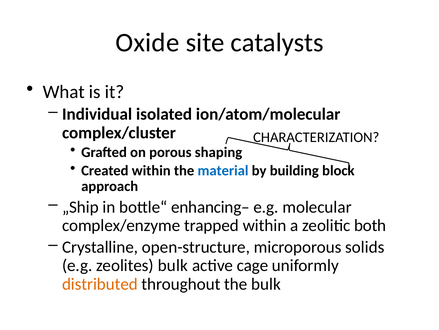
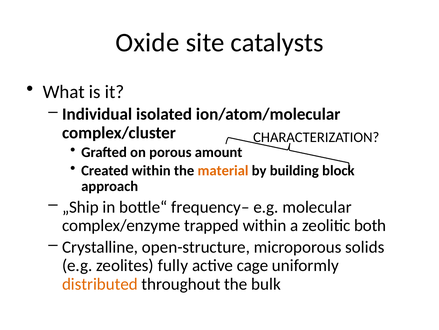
shaping: shaping -> amount
material colour: blue -> orange
enhancing–: enhancing– -> frequency–
zeolites bulk: bulk -> fully
